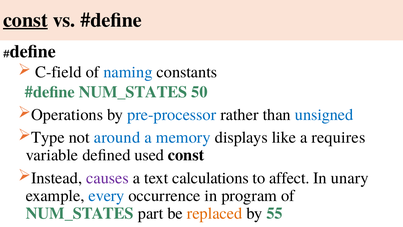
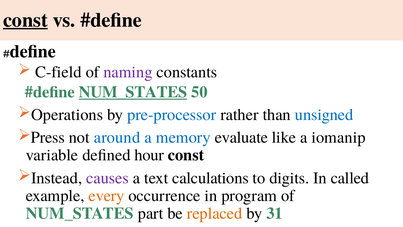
naming colour: blue -> purple
NUM_STATES at (133, 92) underline: none -> present
Type: Type -> Press
displays: displays -> evaluate
requires: requires -> iomanip
used: used -> hour
affect: affect -> digits
unary: unary -> called
every colour: blue -> orange
55: 55 -> 31
